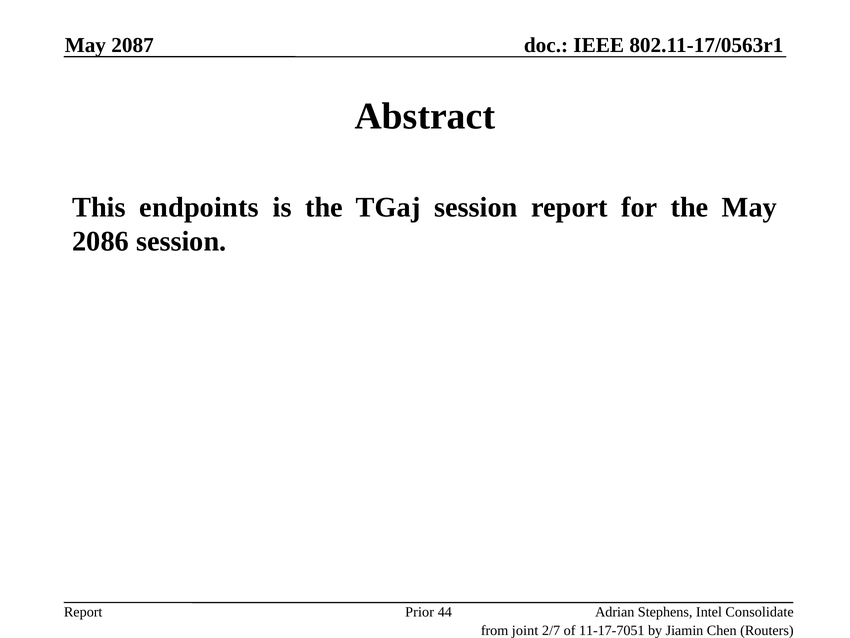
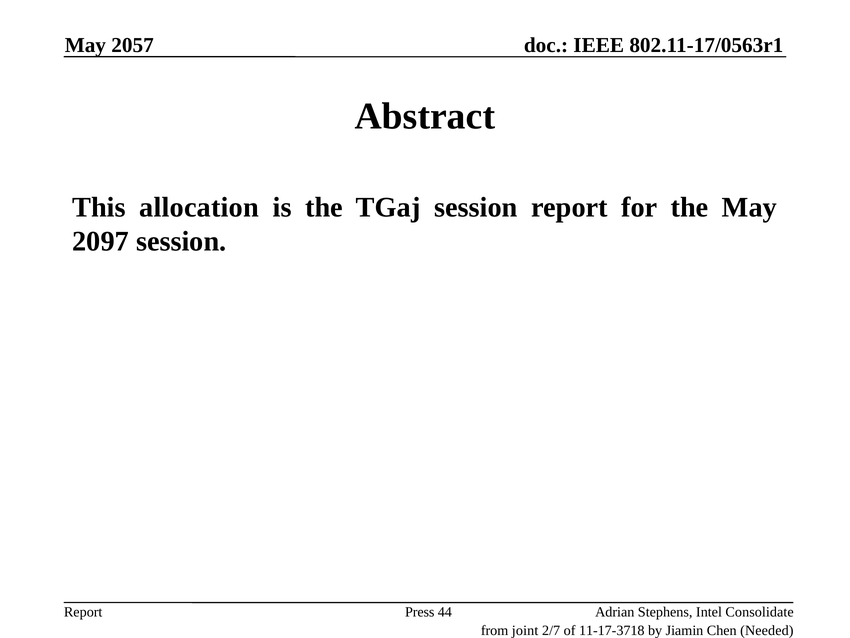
2087: 2087 -> 2057
endpoints: endpoints -> allocation
2086: 2086 -> 2097
Prior: Prior -> Press
11-17-7051: 11-17-7051 -> 11-17-3718
Routers: Routers -> Needed
